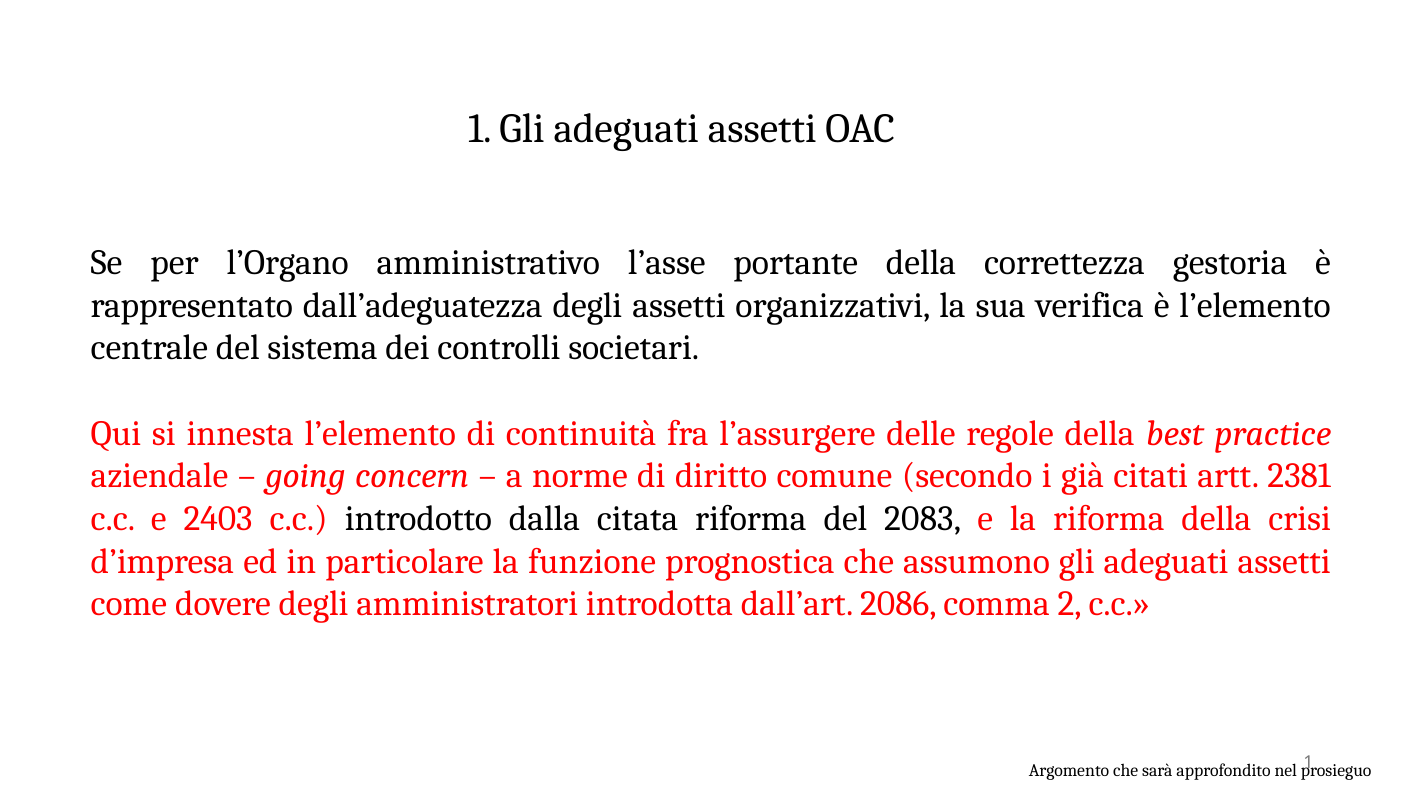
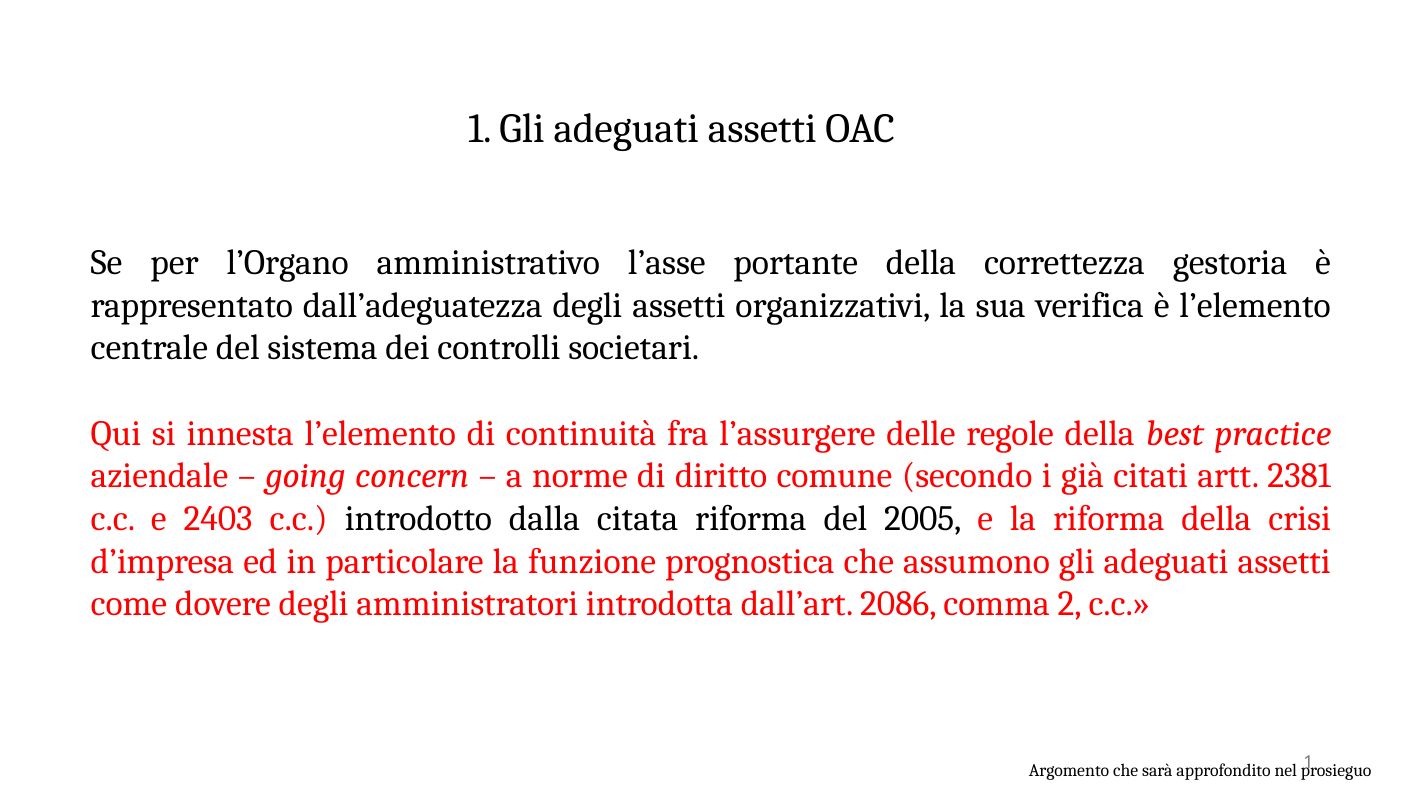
2083: 2083 -> 2005
